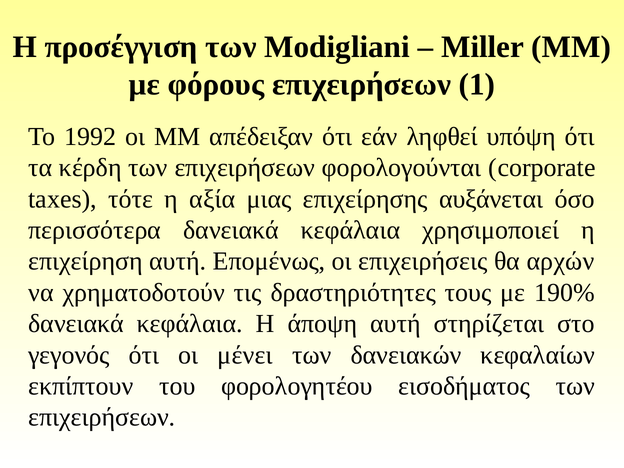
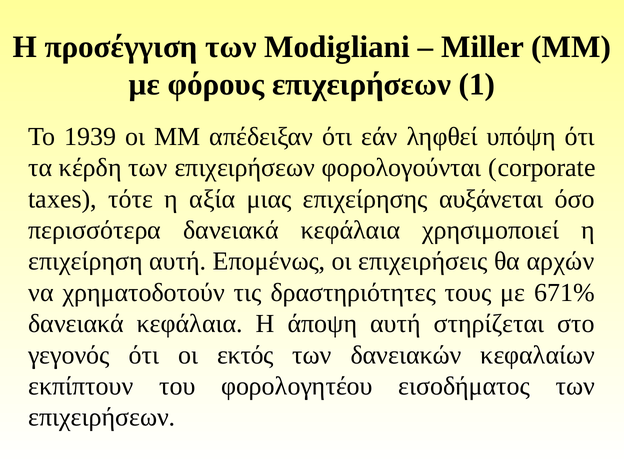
1992: 1992 -> 1939
190%: 190% -> 671%
μένει: μένει -> εκτός
